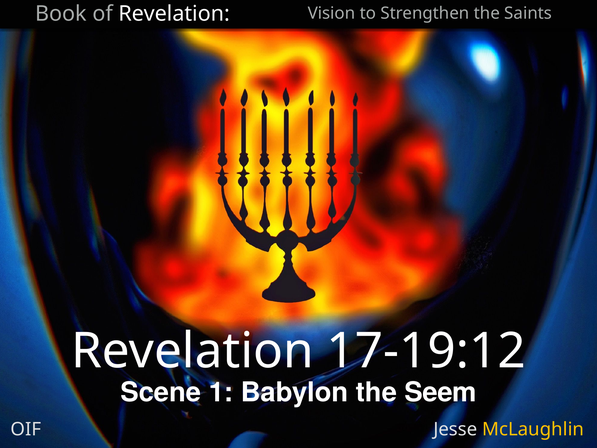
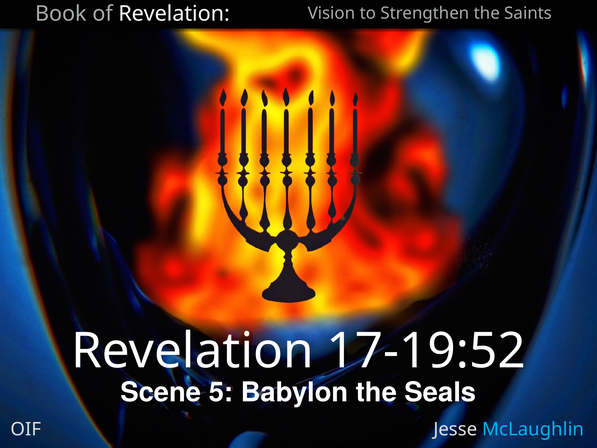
17-19:12: 17-19:12 -> 17-19:52
1: 1 -> 5
Seem: Seem -> Seals
McLaughlin colour: yellow -> light blue
